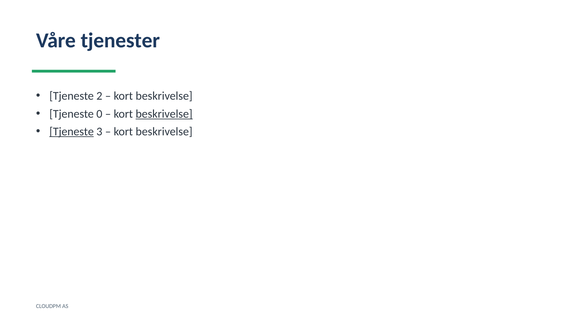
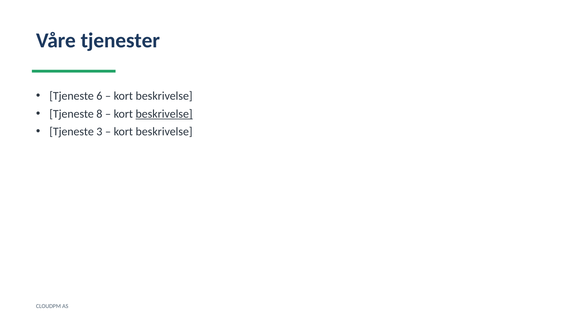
2: 2 -> 6
0: 0 -> 8
Tjeneste at (72, 131) underline: present -> none
